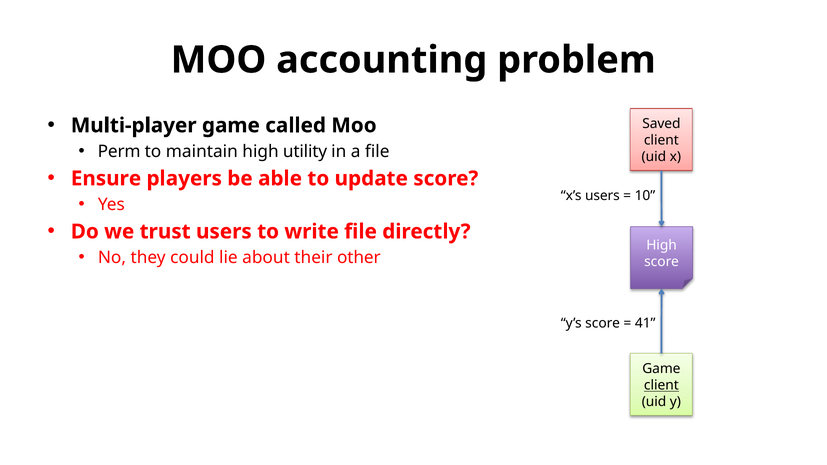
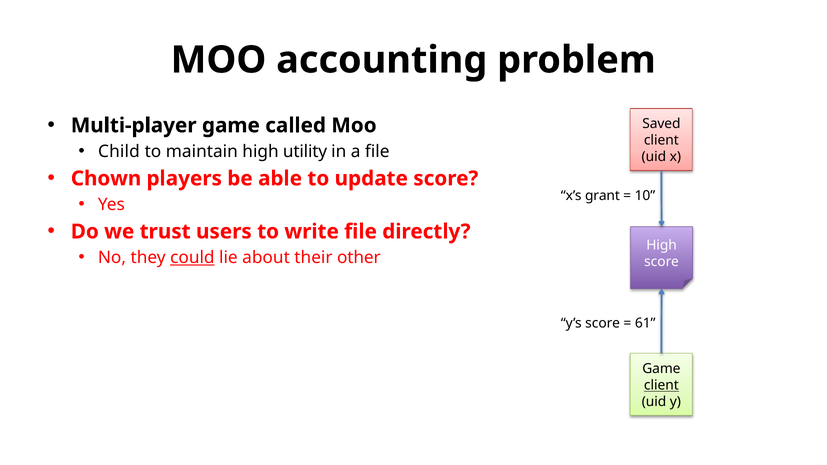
Perm: Perm -> Child
Ensure: Ensure -> Chown
x’s users: users -> grant
could underline: none -> present
41: 41 -> 61
